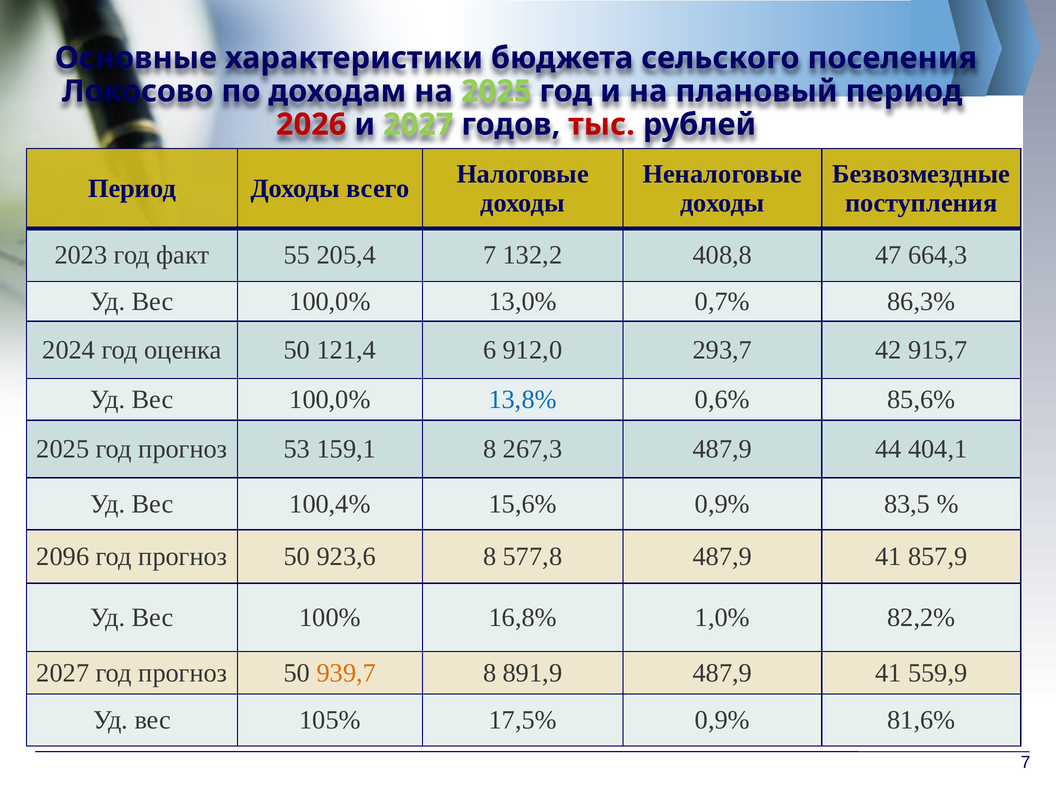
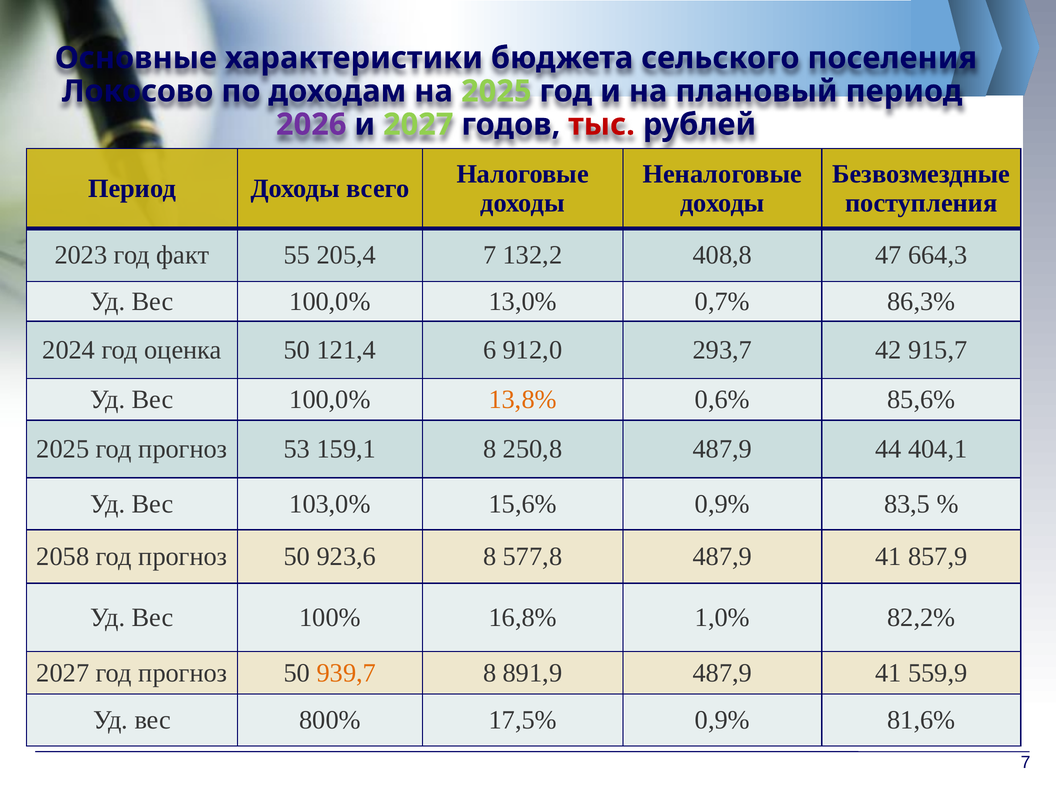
2026 colour: red -> purple
13,8% colour: blue -> orange
267,3: 267,3 -> 250,8
100,4%: 100,4% -> 103,0%
2096: 2096 -> 2058
105%: 105% -> 800%
